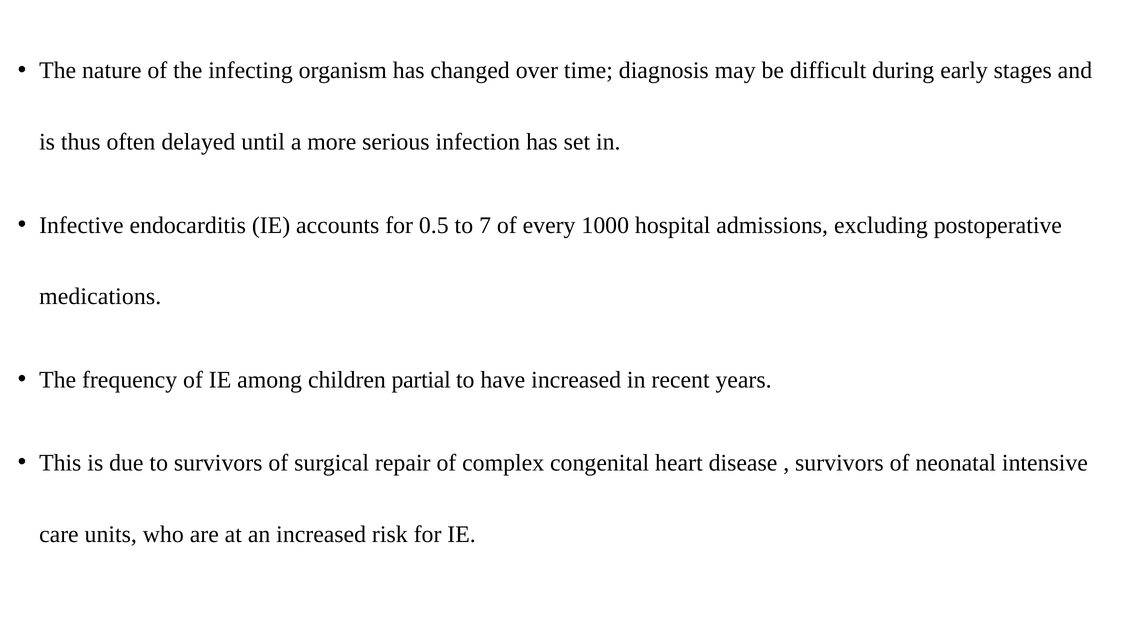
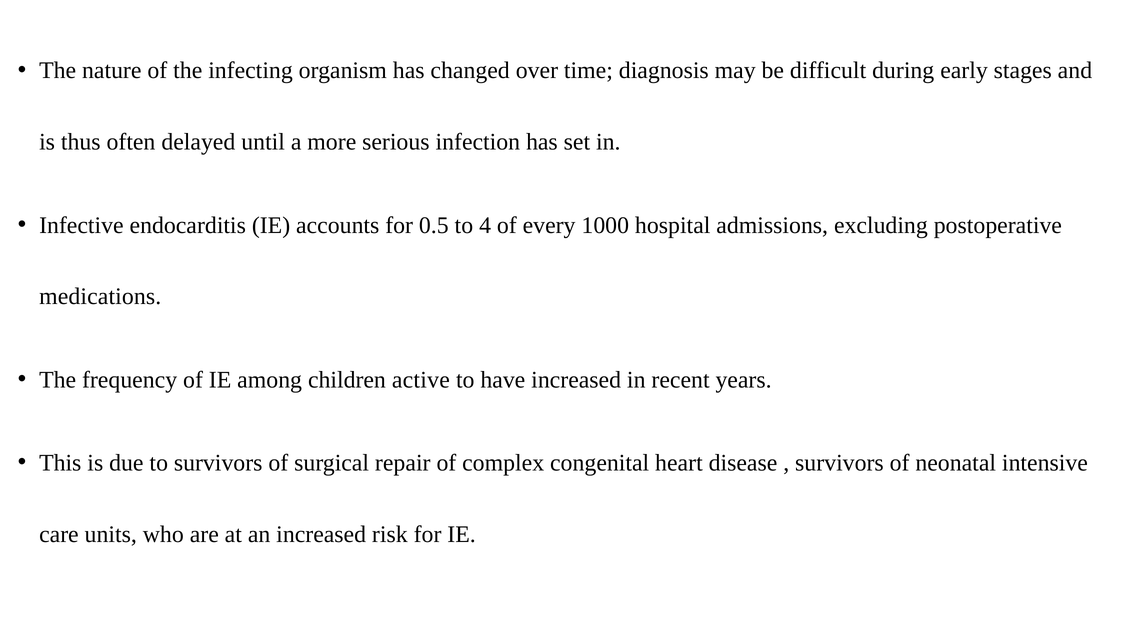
7: 7 -> 4
partial: partial -> active
